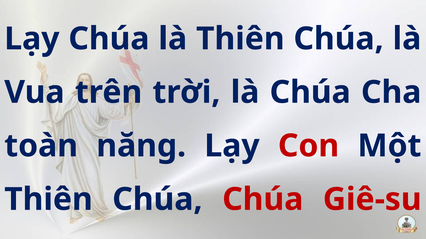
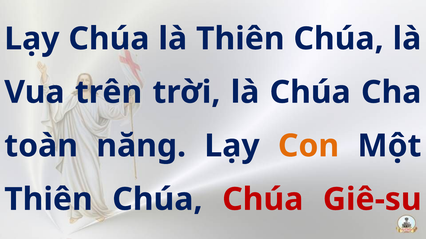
Con colour: red -> orange
